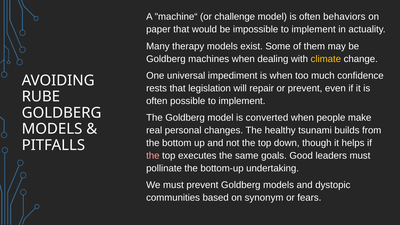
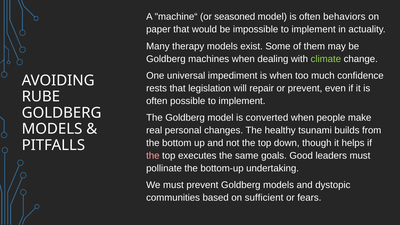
challenge: challenge -> seasoned
climate colour: yellow -> light green
synonym: synonym -> sufficient
